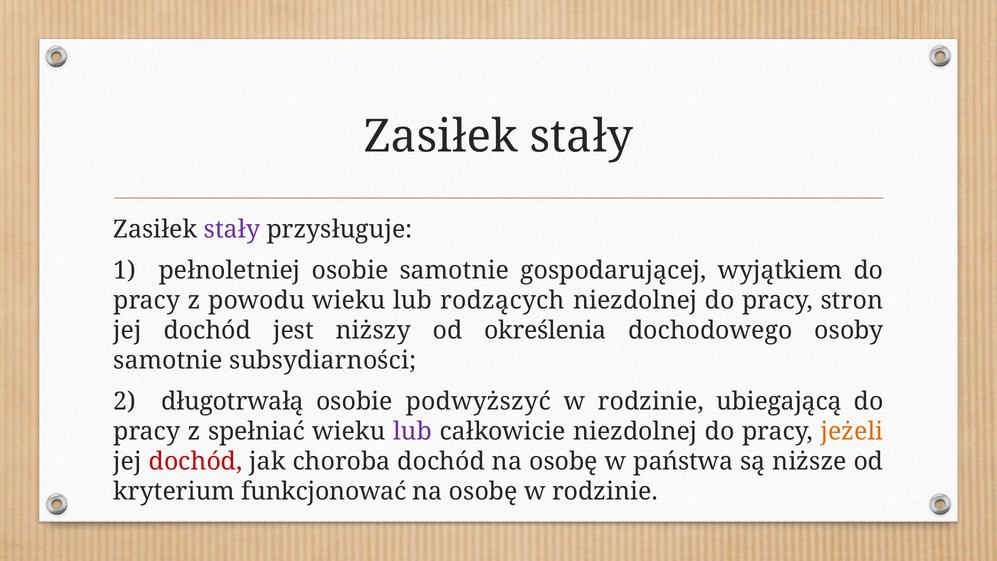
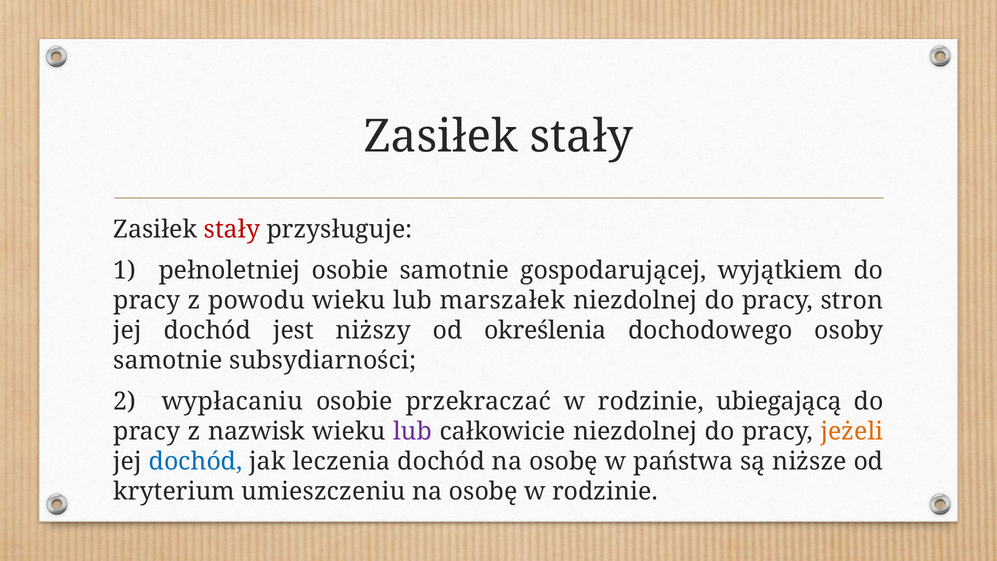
stały at (232, 230) colour: purple -> red
rodzących: rodzących -> marszałek
długotrwałą: długotrwałą -> wypłacaniu
podwyższyć: podwyższyć -> przekraczać
spełniać: spełniać -> nazwisk
dochód at (196, 461) colour: red -> blue
choroba: choroba -> leczenia
funkcjonować: funkcjonować -> umieszczeniu
